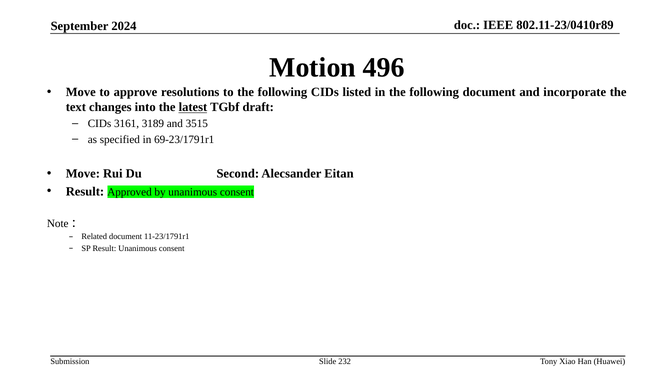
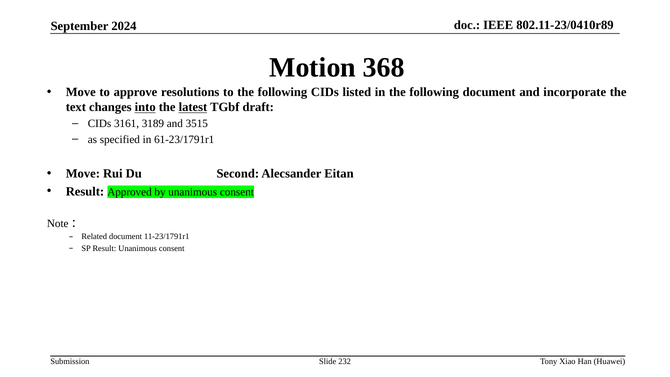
496: 496 -> 368
into underline: none -> present
69-23/1791r1: 69-23/1791r1 -> 61-23/1791r1
